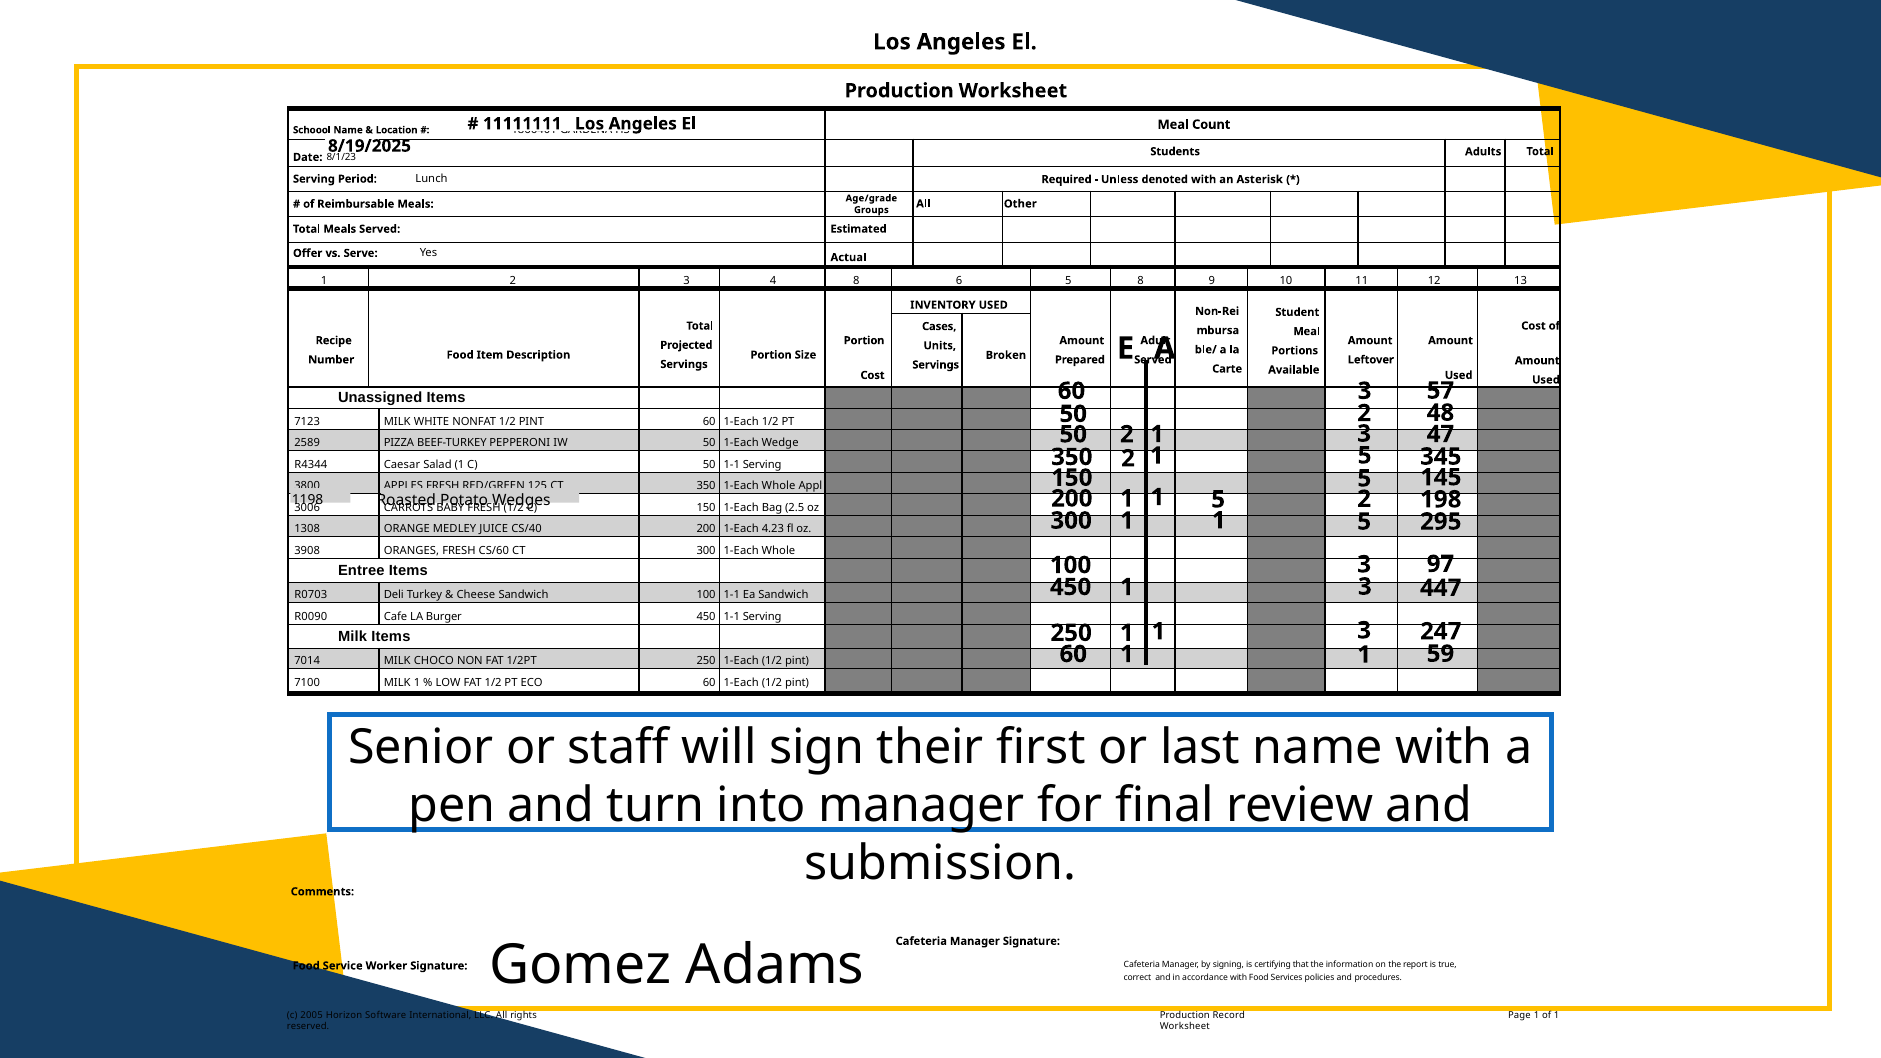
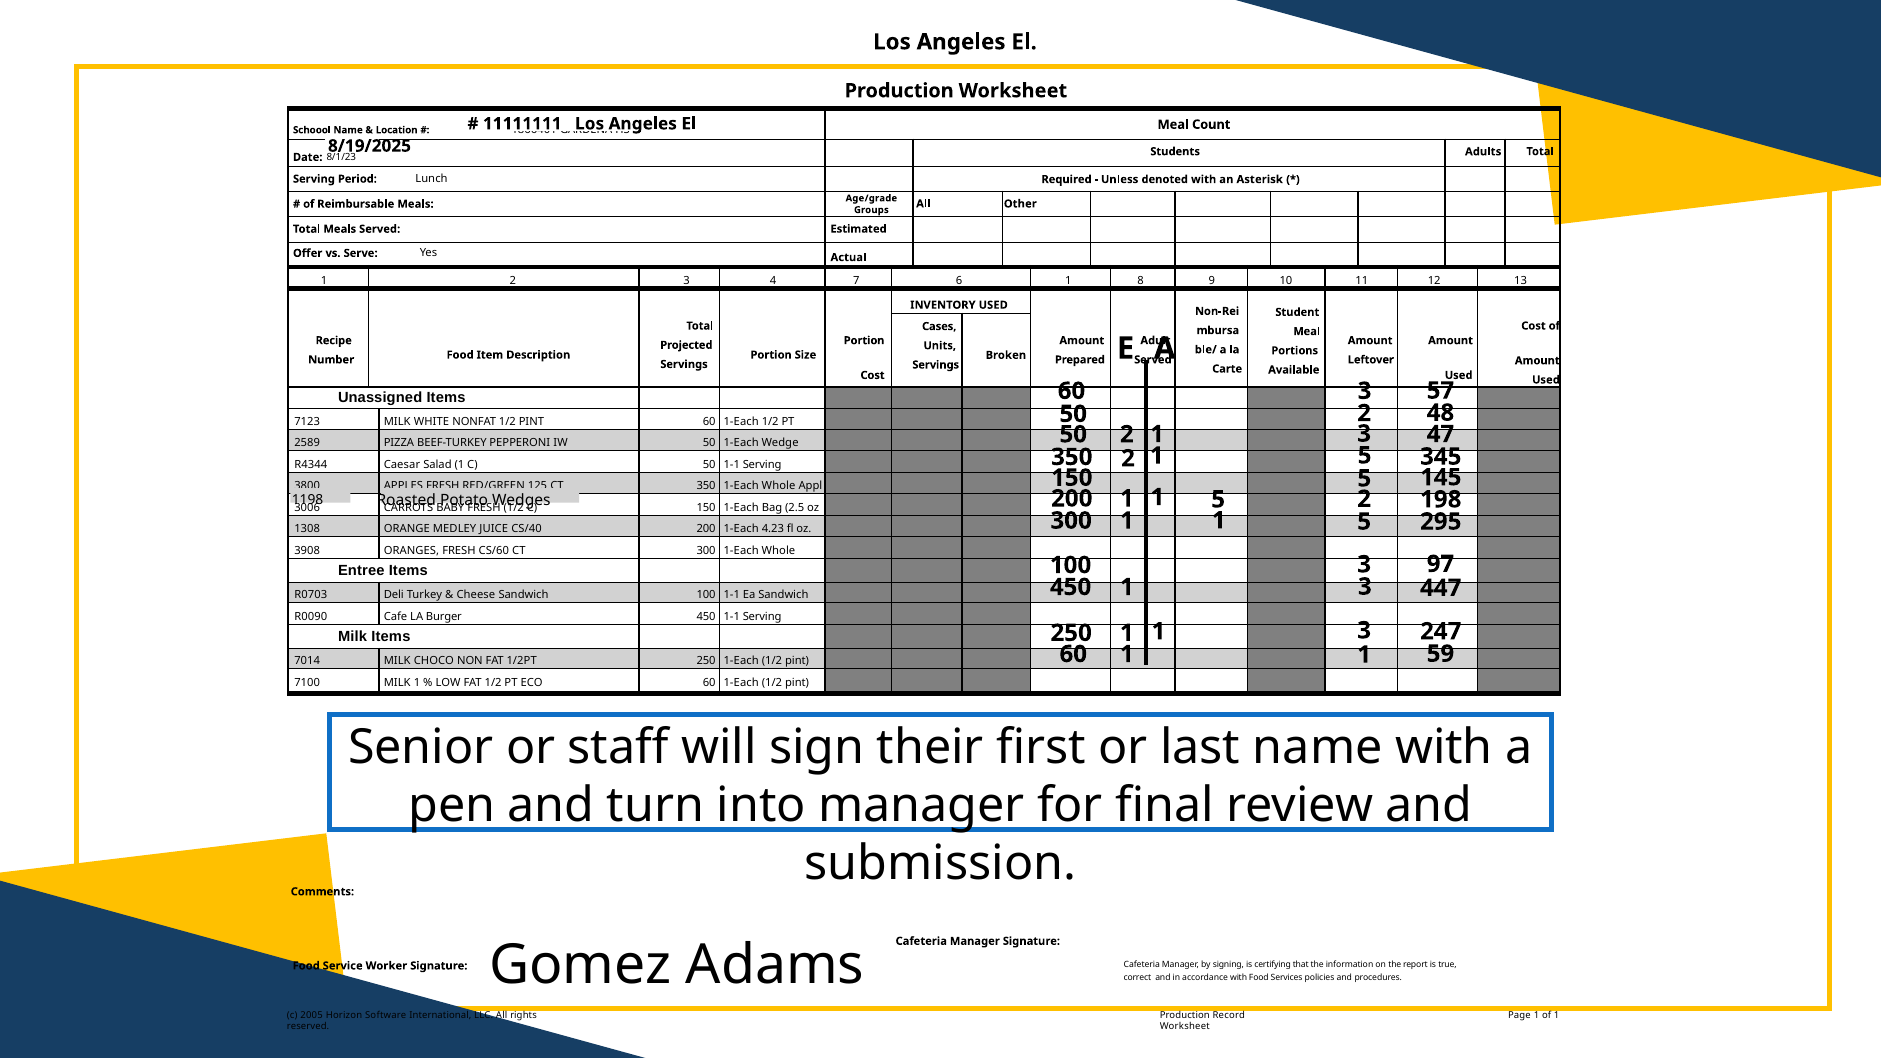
4 8: 8 -> 7
6 5: 5 -> 1
